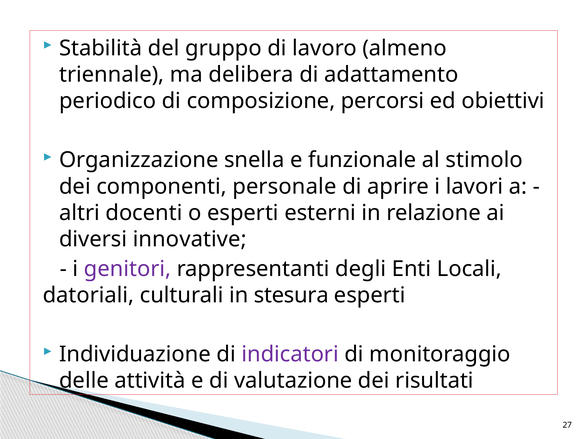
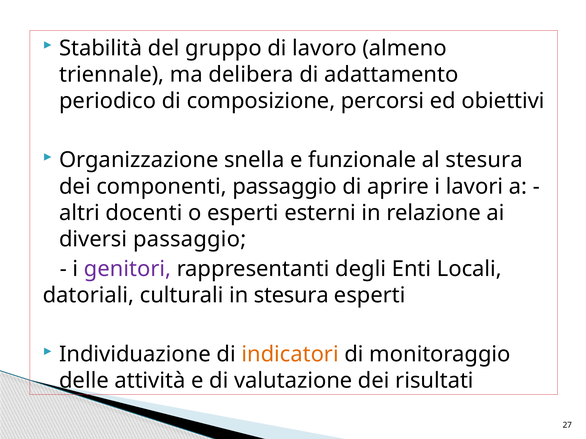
al stimolo: stimolo -> stesura
componenti personale: personale -> passaggio
diversi innovative: innovative -> passaggio
indicatori colour: purple -> orange
